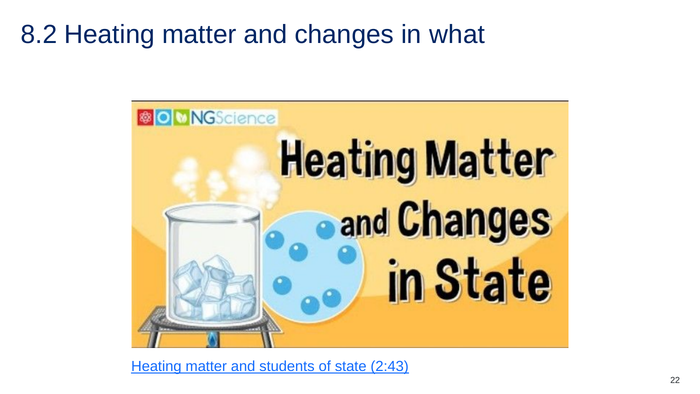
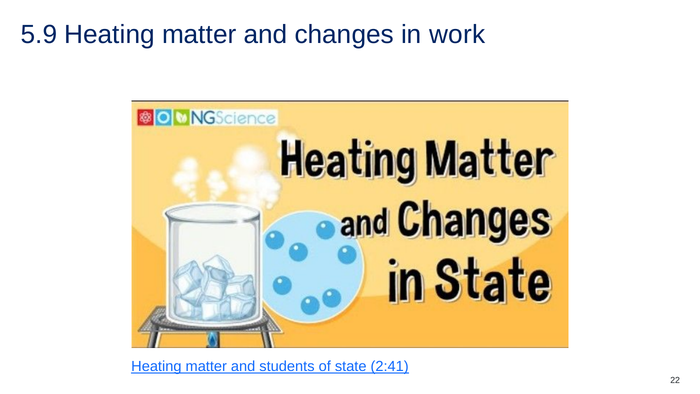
8.2: 8.2 -> 5.9
what: what -> work
2:43: 2:43 -> 2:41
